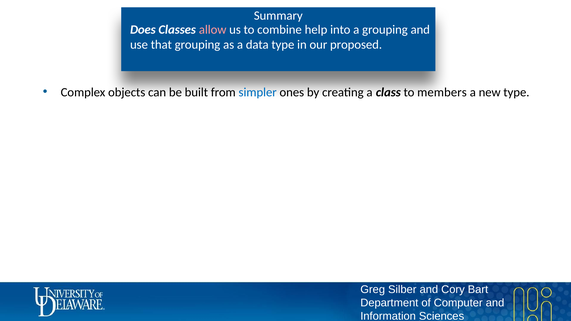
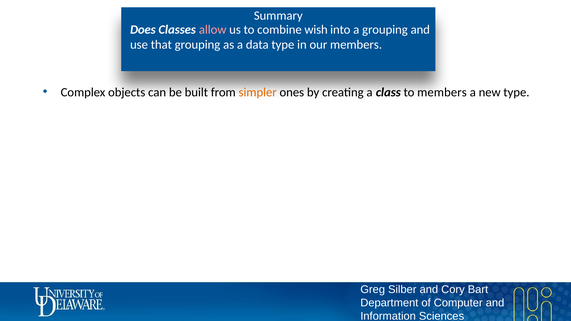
help: help -> wish
our proposed: proposed -> members
simpler colour: blue -> orange
